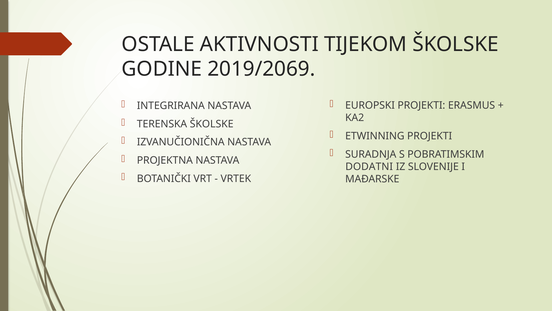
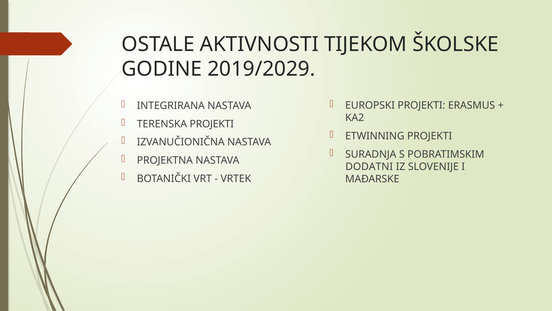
2019/2069: 2019/2069 -> 2019/2029
TERENSKA ŠKOLSKE: ŠKOLSKE -> PROJEKTI
